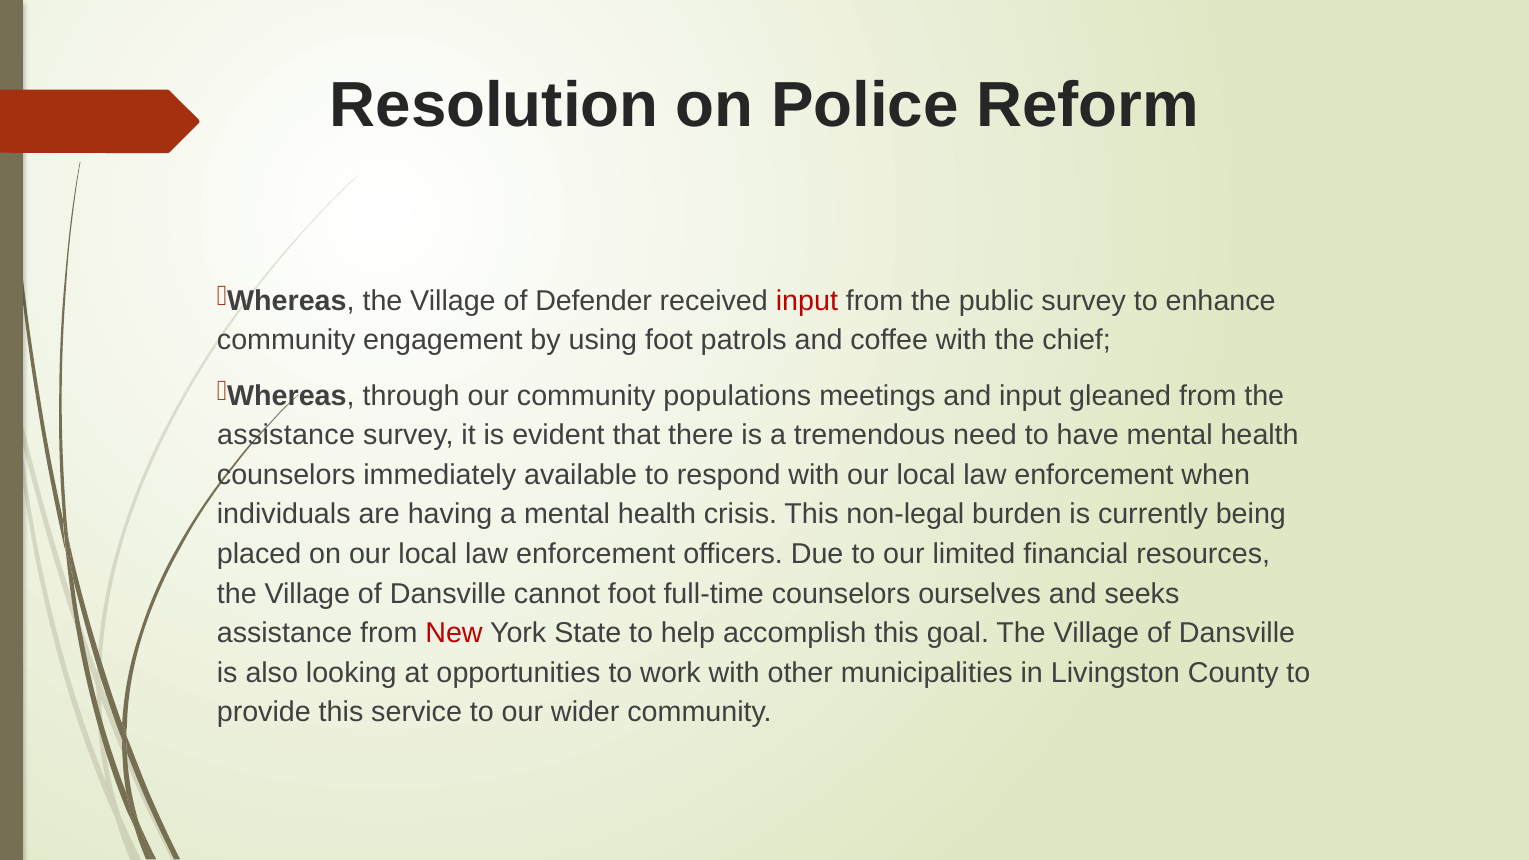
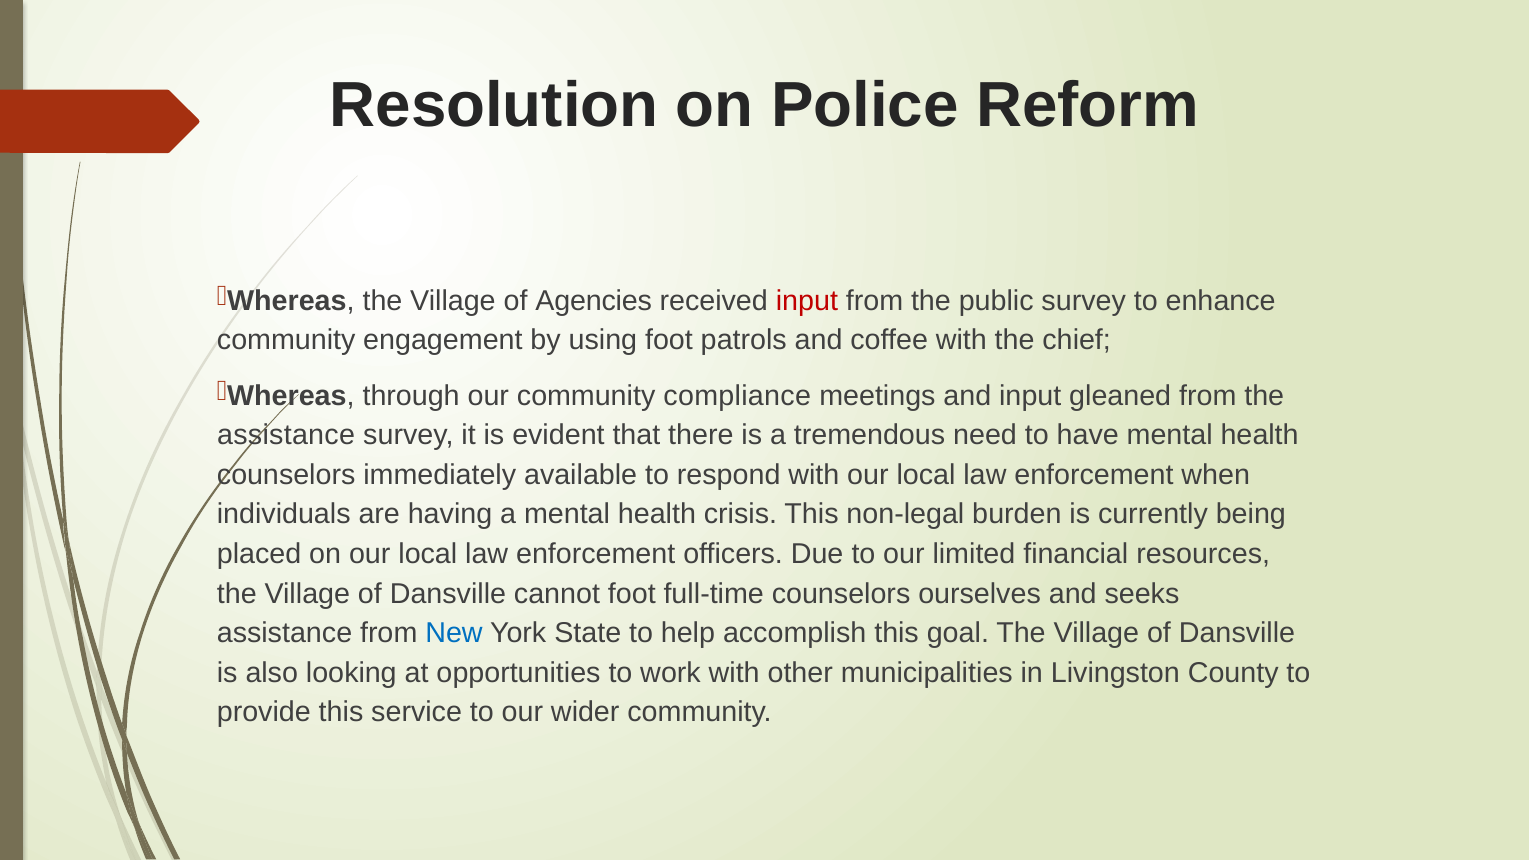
Defender: Defender -> Agencies
populations: populations -> compliance
New colour: red -> blue
